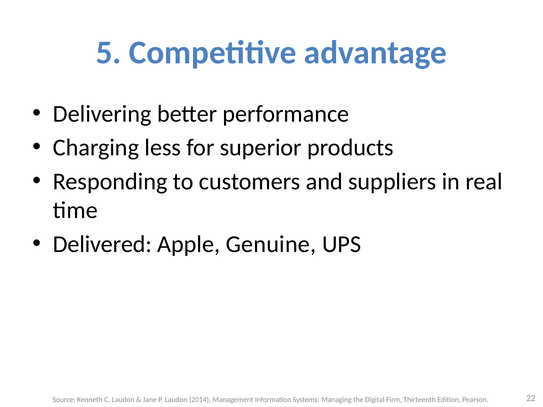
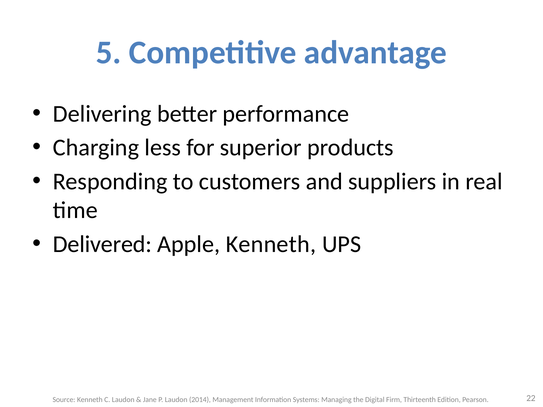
Apple Genuine: Genuine -> Kenneth
